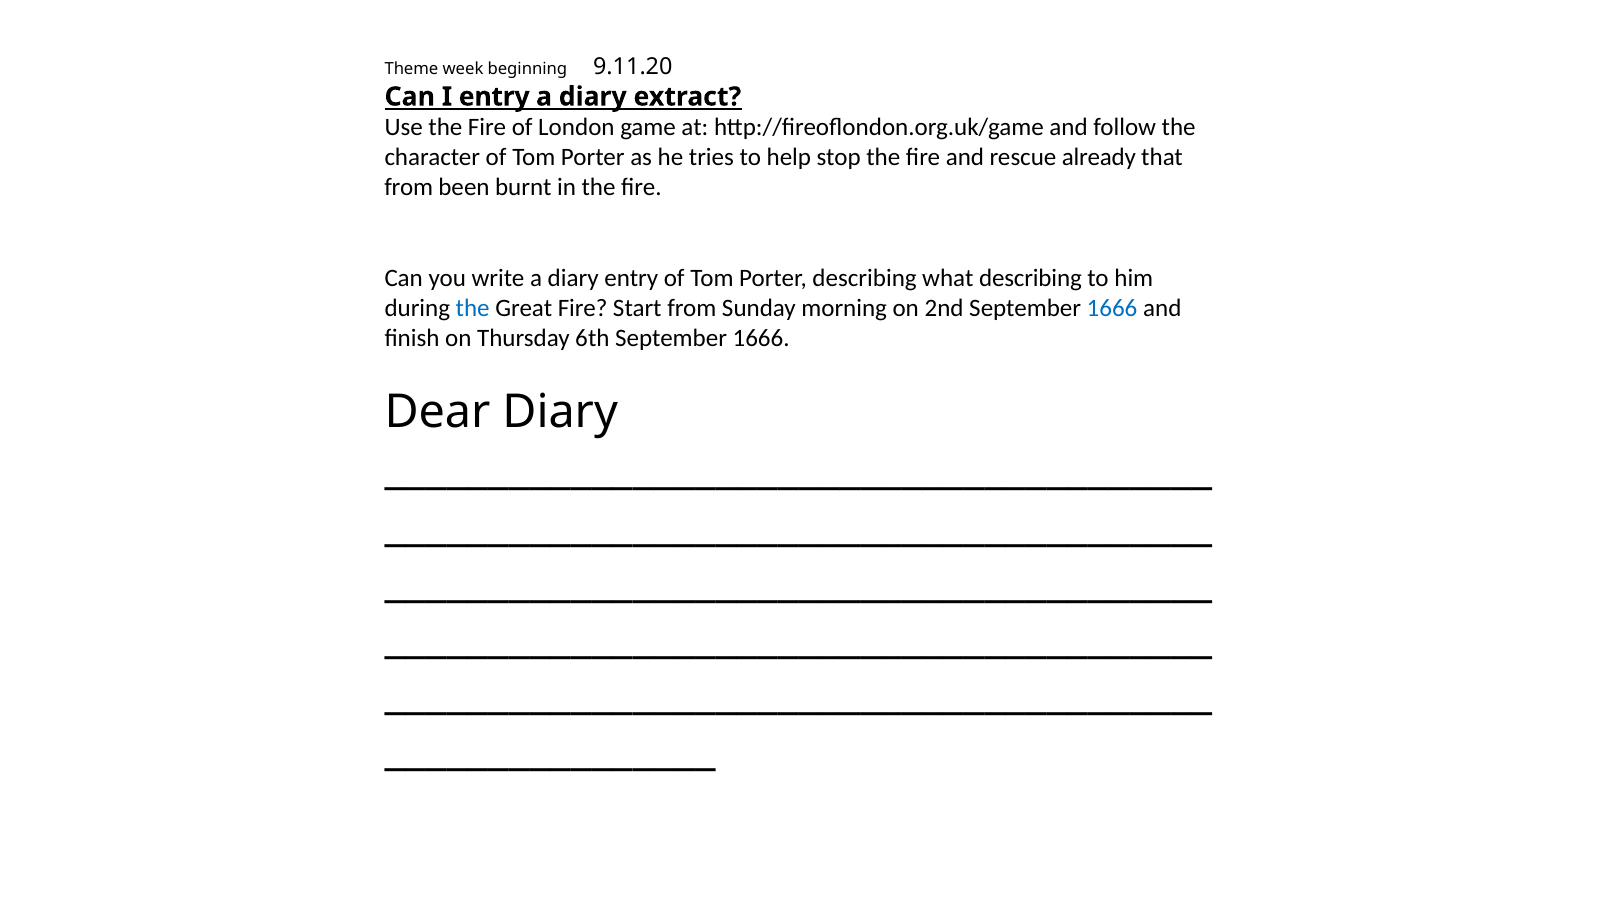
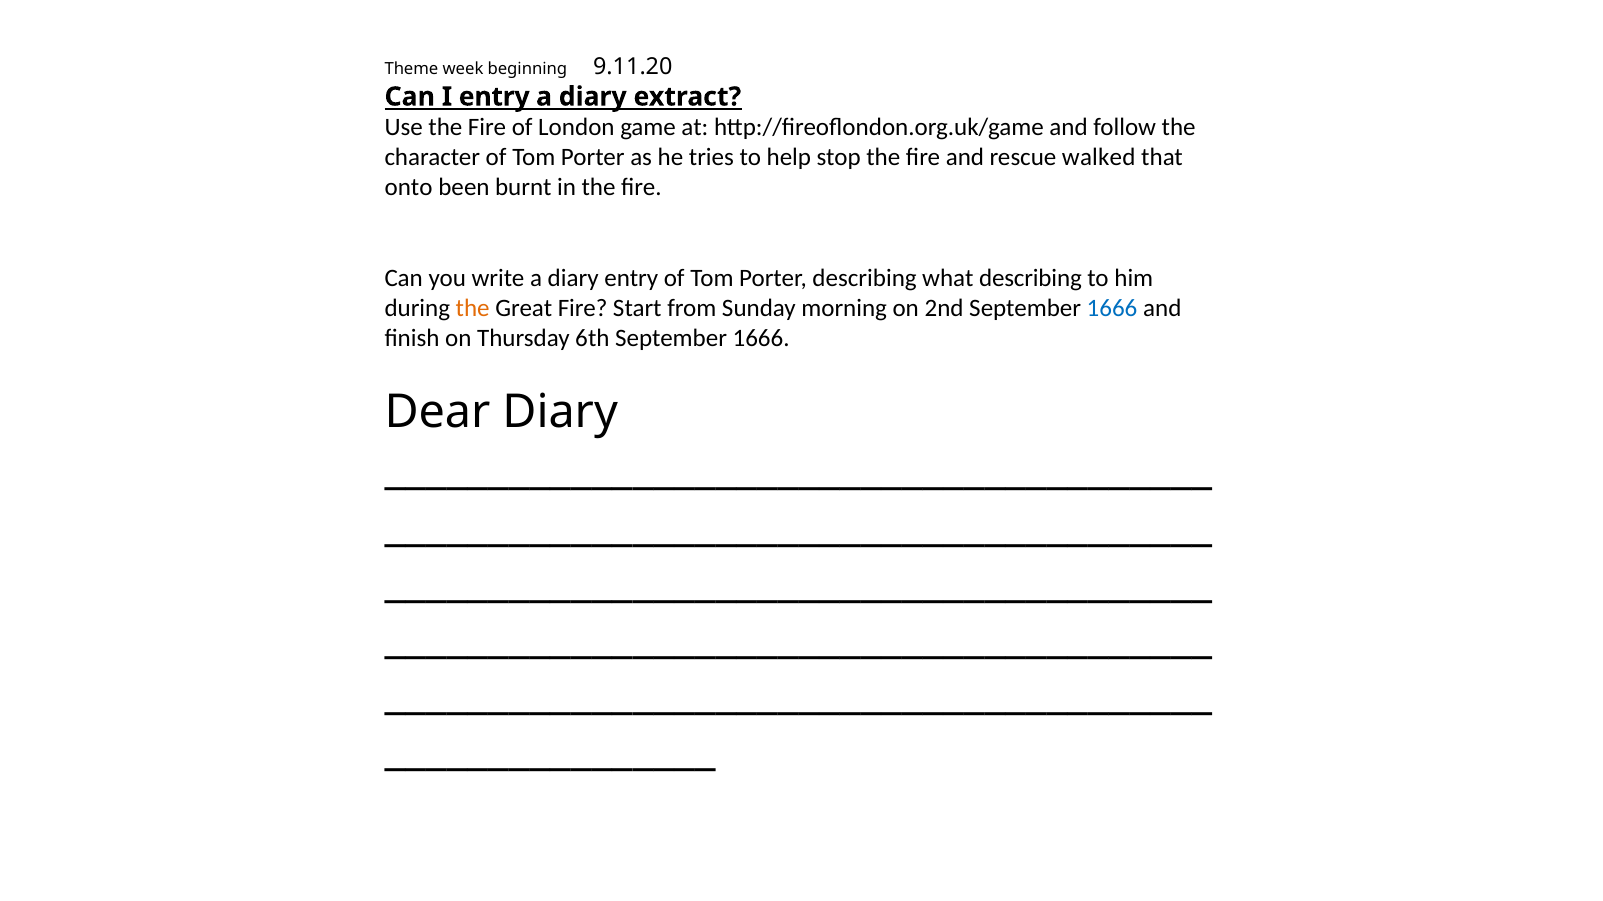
already: already -> walked
from at (409, 188): from -> onto
the at (473, 308) colour: blue -> orange
